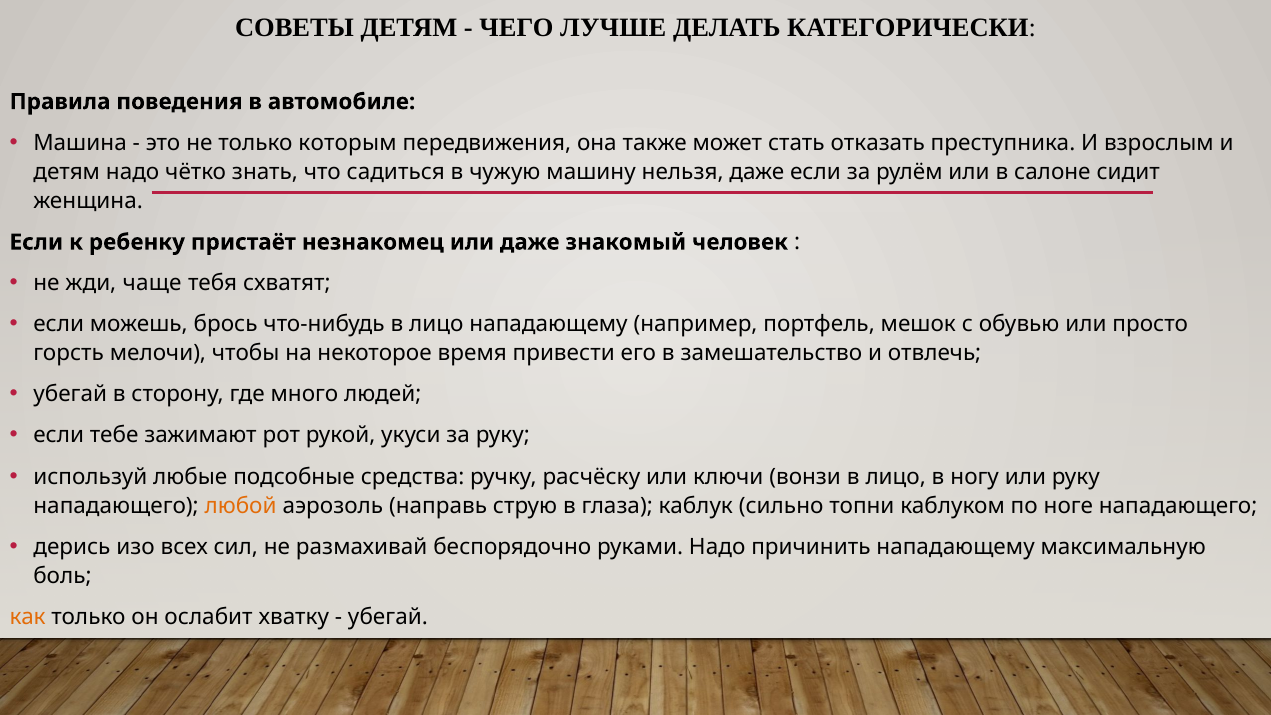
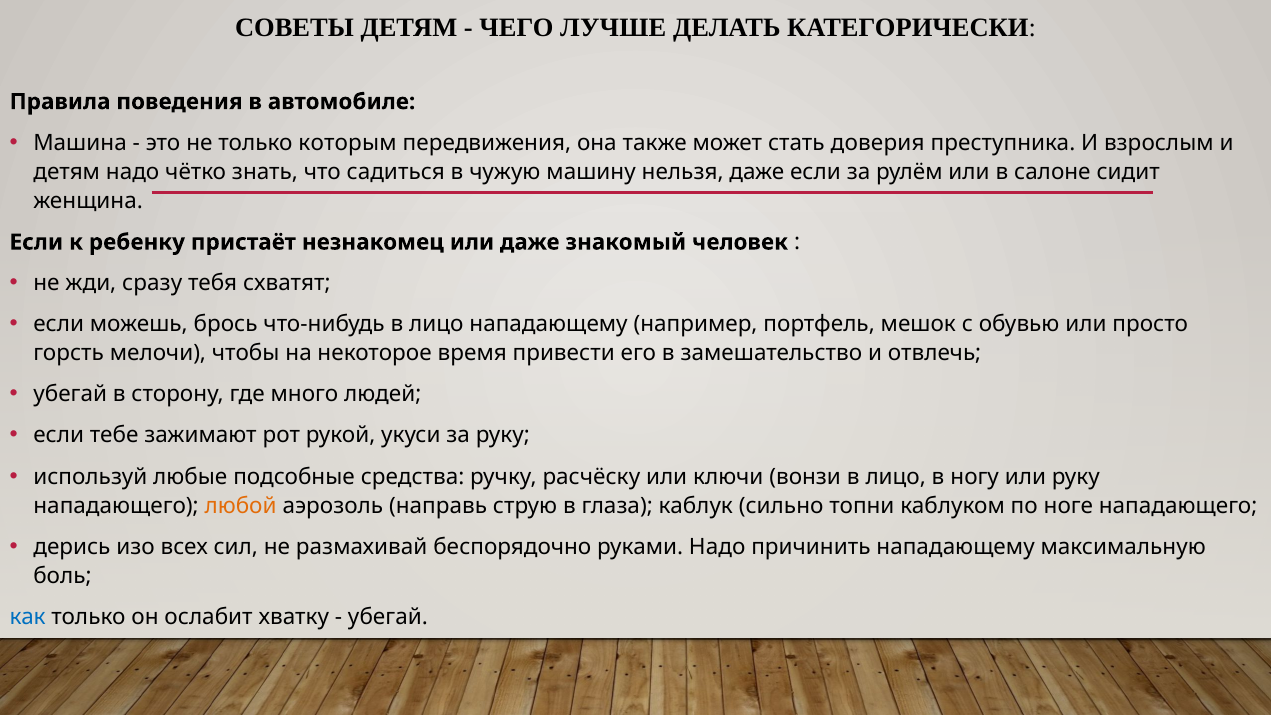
отказать: отказать -> доверия
чаще: чаще -> сразу
как colour: orange -> blue
